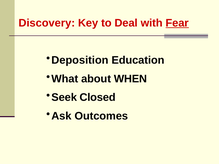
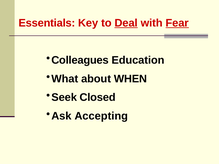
Discovery: Discovery -> Essentials
Deal underline: none -> present
Deposition: Deposition -> Colleagues
Outcomes: Outcomes -> Accepting
